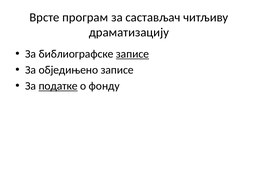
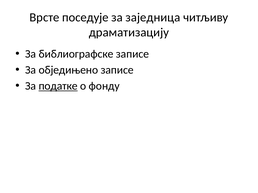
програм: програм -> поседује
састављач: састављач -> заједница
записе at (132, 54) underline: present -> none
